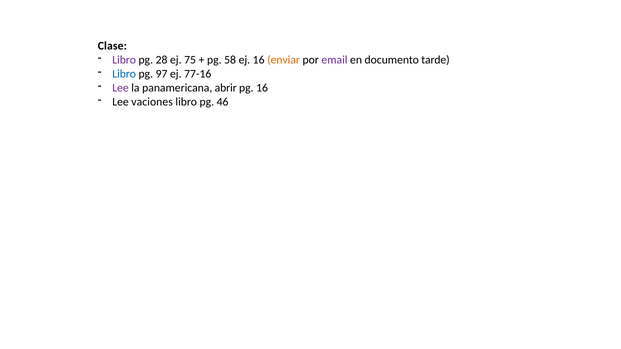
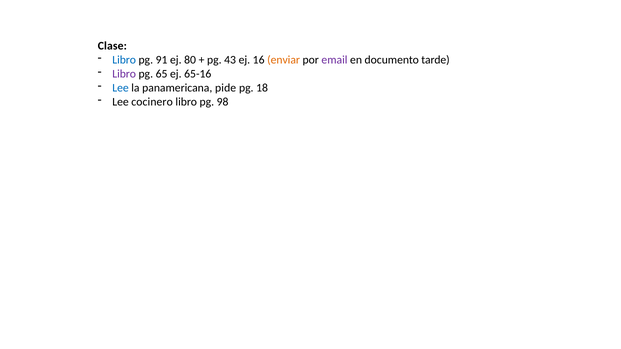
Libro at (124, 60) colour: purple -> blue
28: 28 -> 91
75: 75 -> 80
58: 58 -> 43
Libro at (124, 74) colour: blue -> purple
97: 97 -> 65
77-16: 77-16 -> 65-16
Lee at (120, 88) colour: purple -> blue
abrir: abrir -> pide
pg 16: 16 -> 18
vaciones: vaciones -> cocinero
46: 46 -> 98
